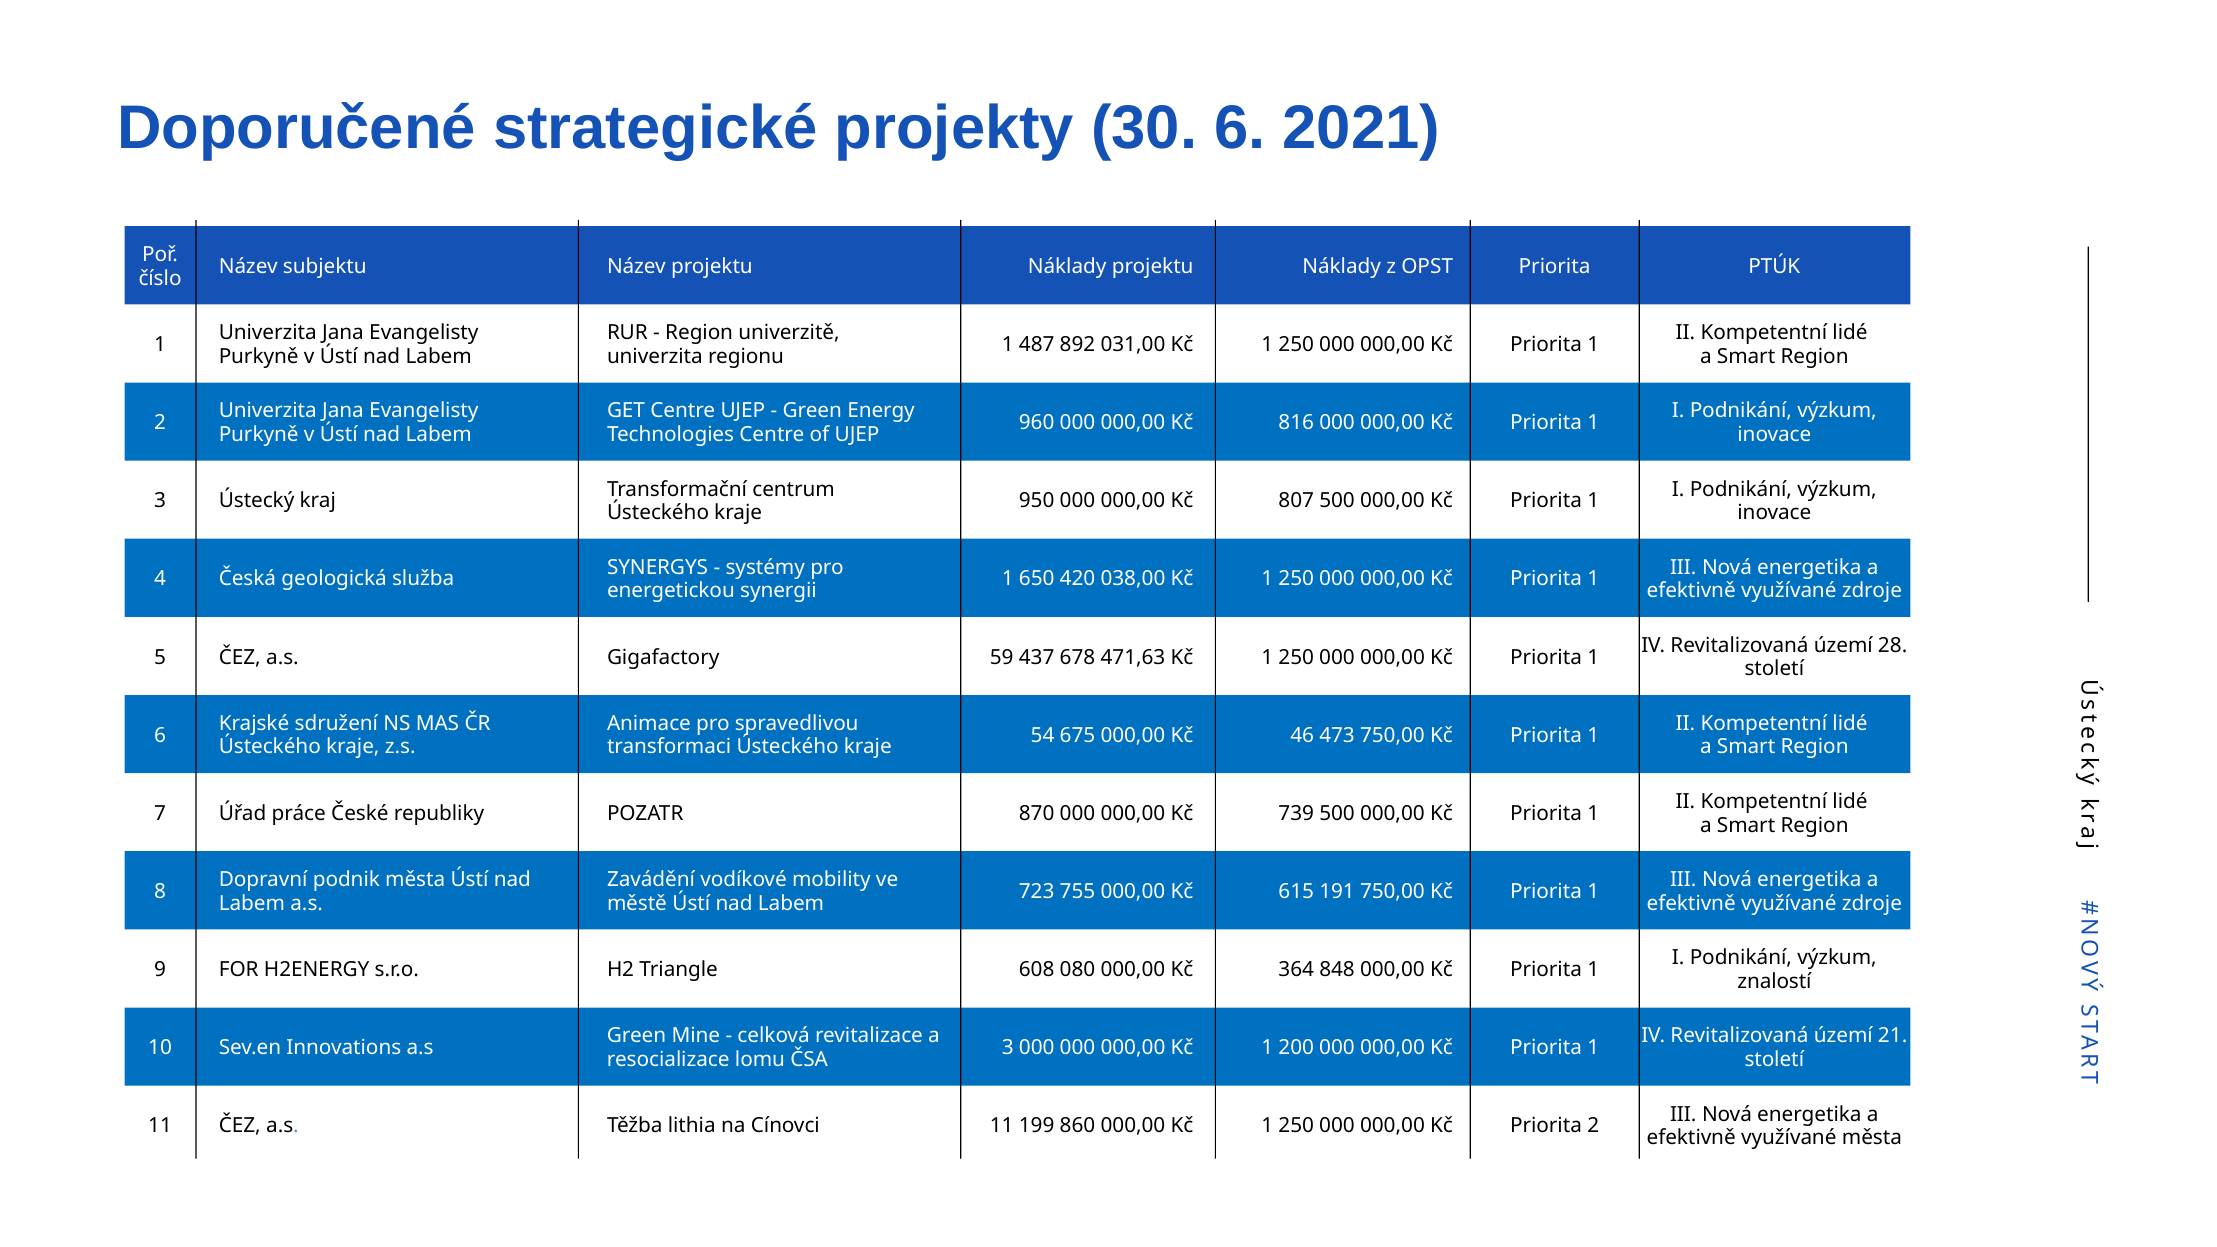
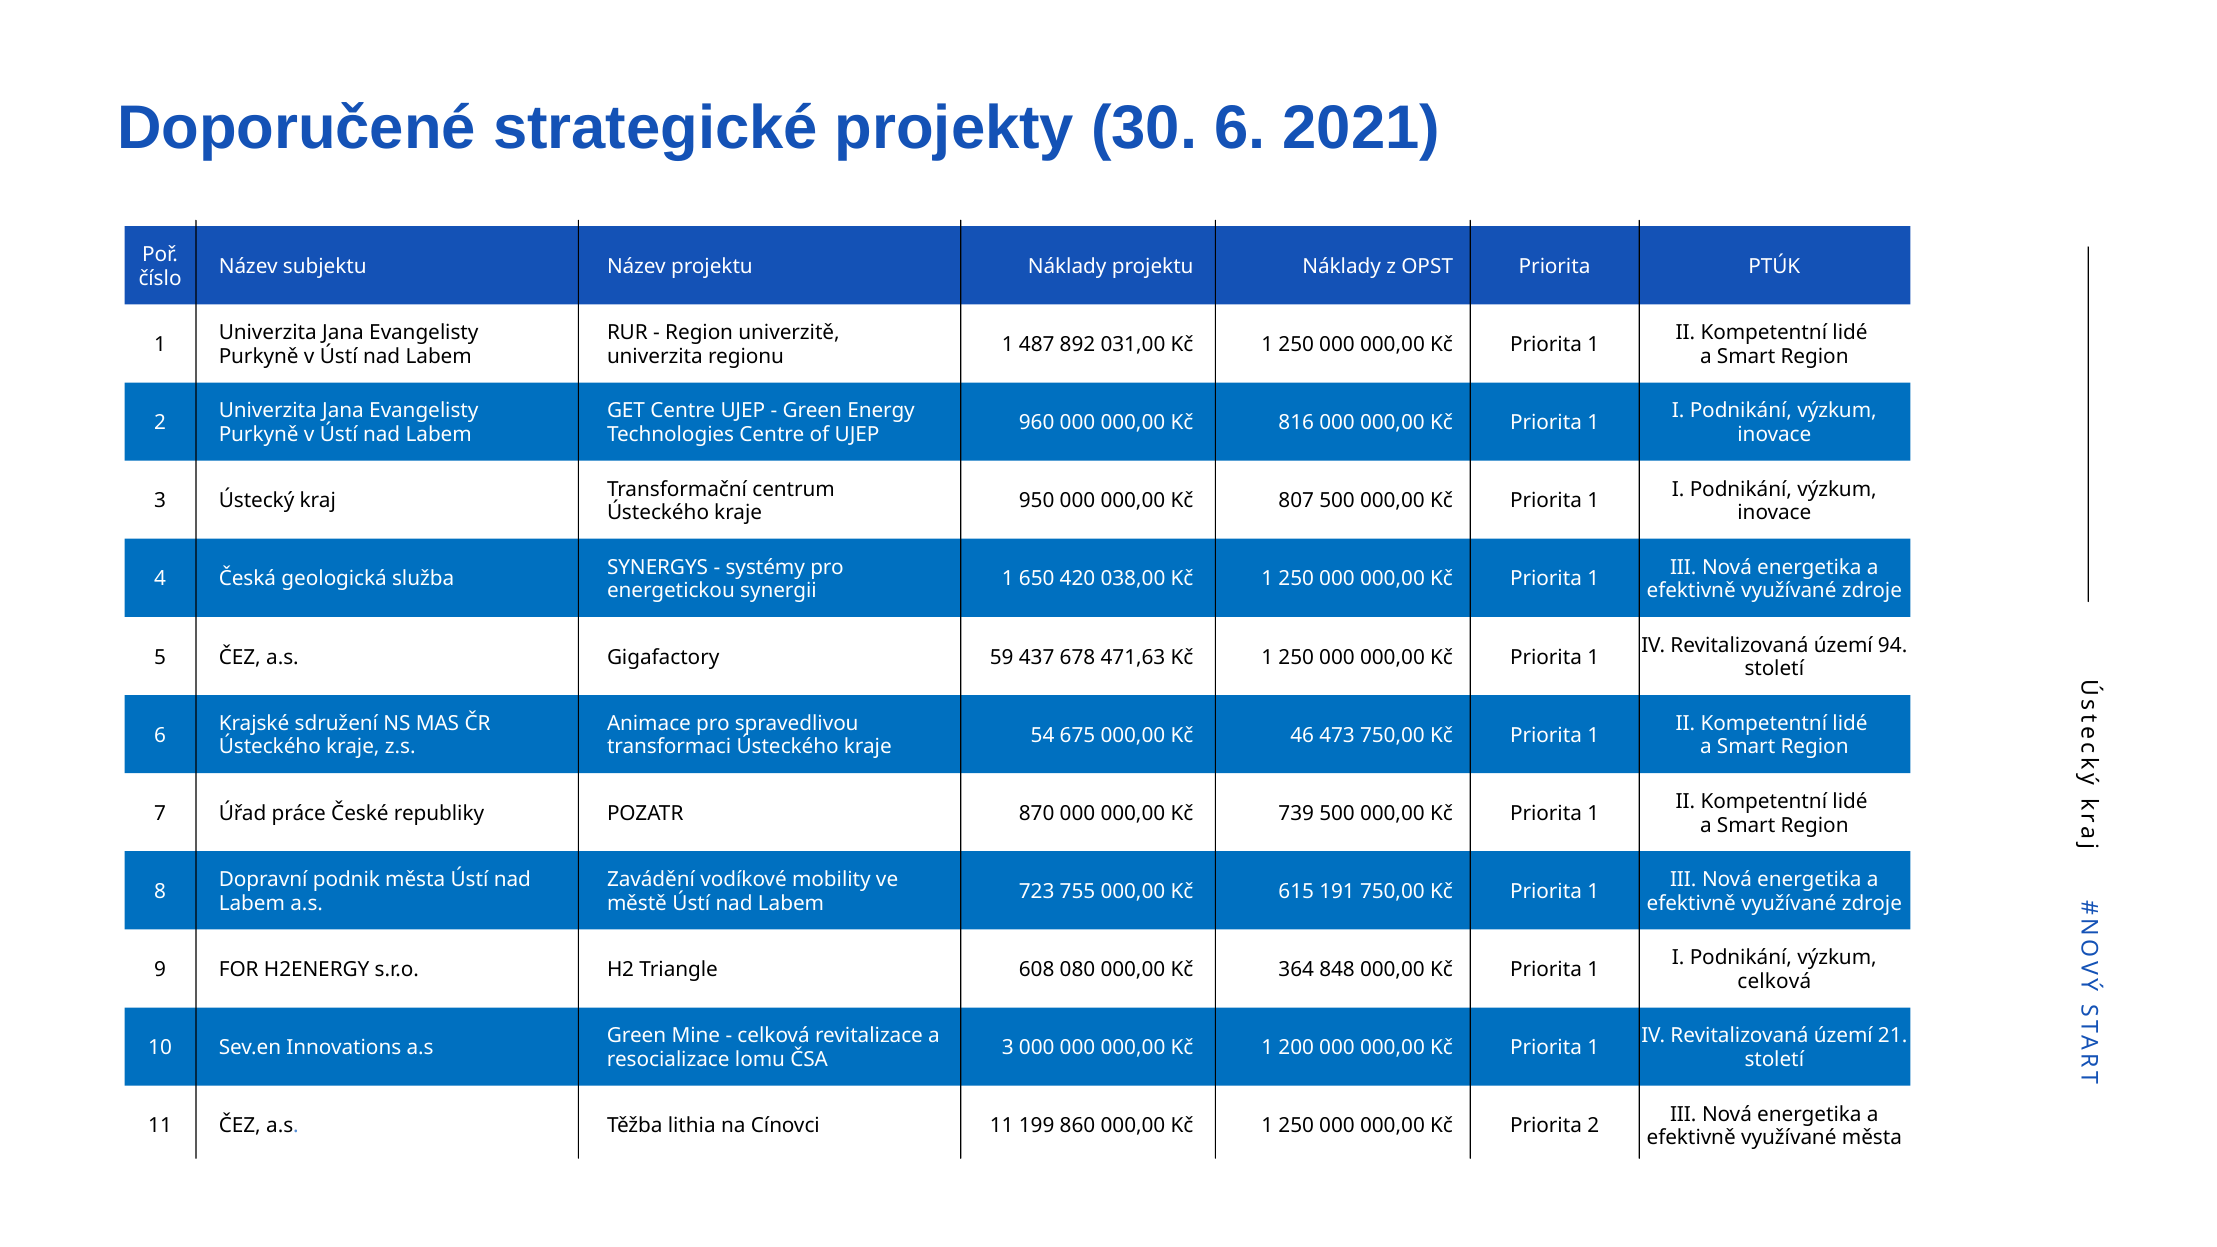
28: 28 -> 94
znalostí at (1774, 981): znalostí -> celková
